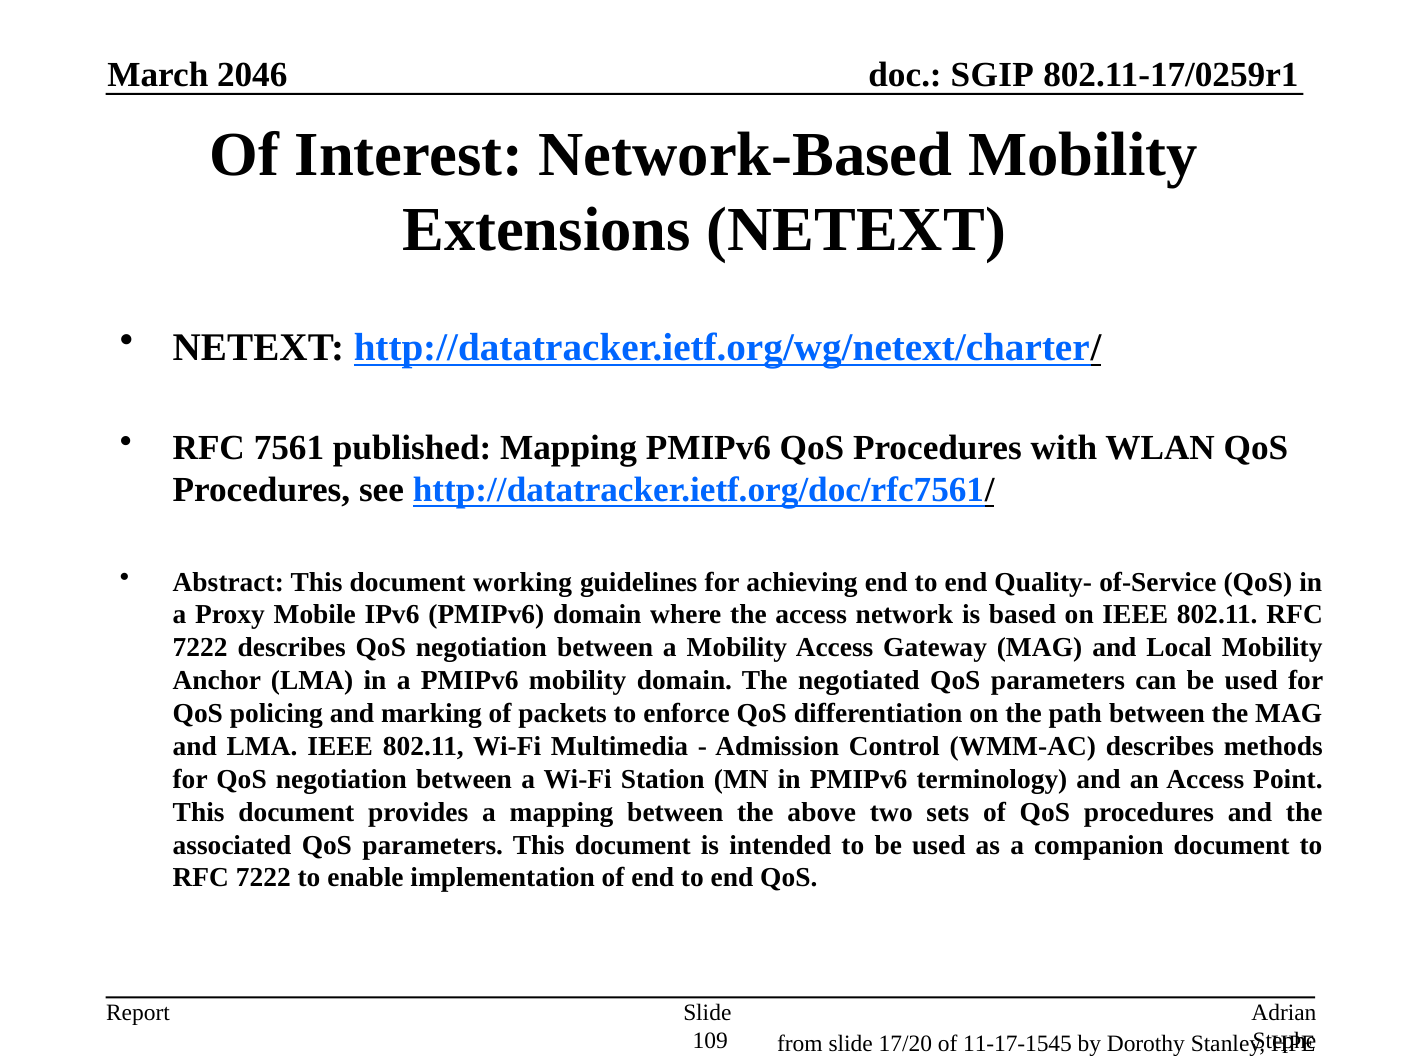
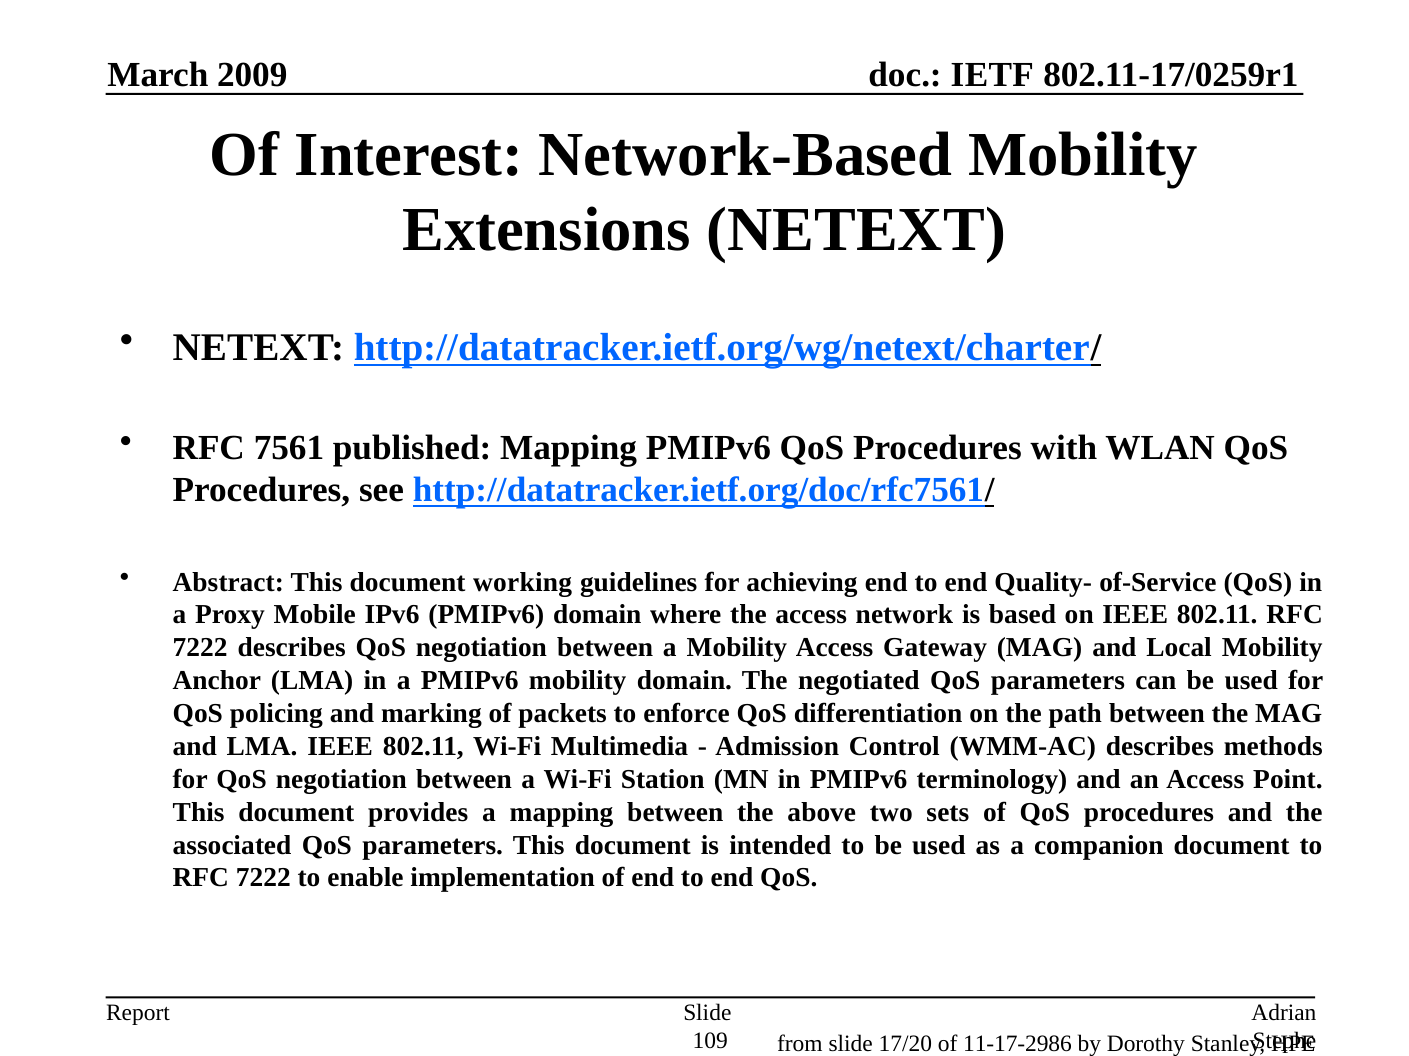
2046: 2046 -> 2009
SGIP: SGIP -> IETF
11-17-1545: 11-17-1545 -> 11-17-2986
